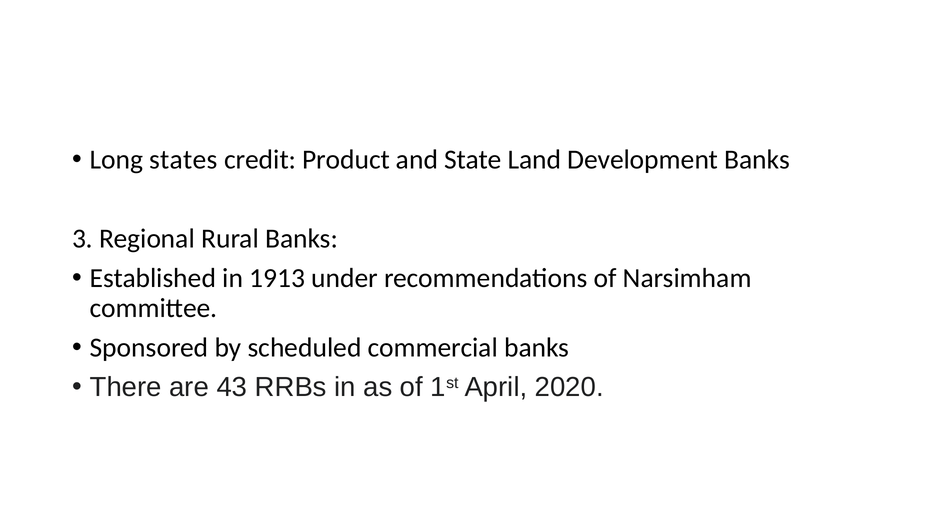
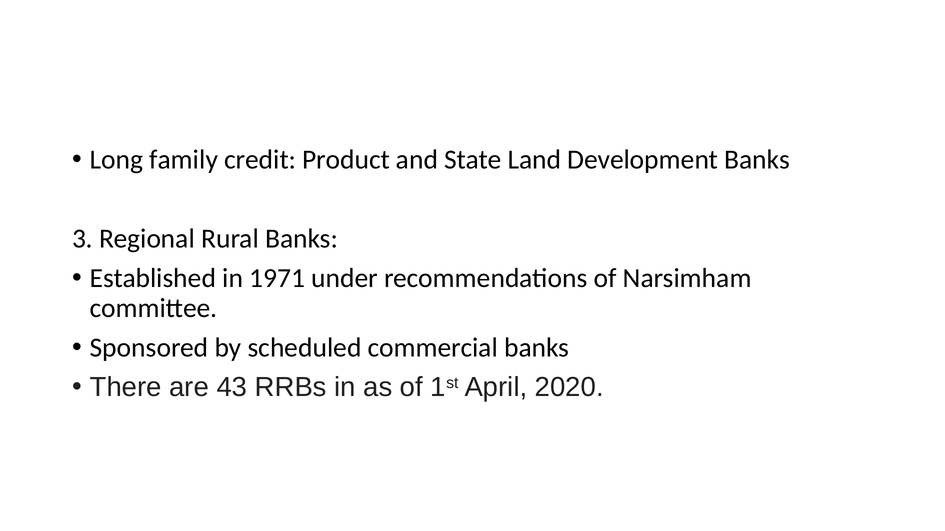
states: states -> family
1913: 1913 -> 1971
